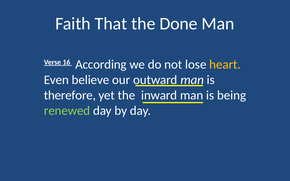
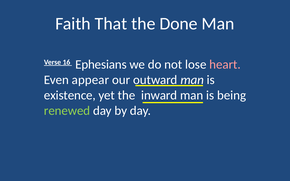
According: According -> Ephesians
heart colour: yellow -> pink
believe: believe -> appear
therefore: therefore -> existence
